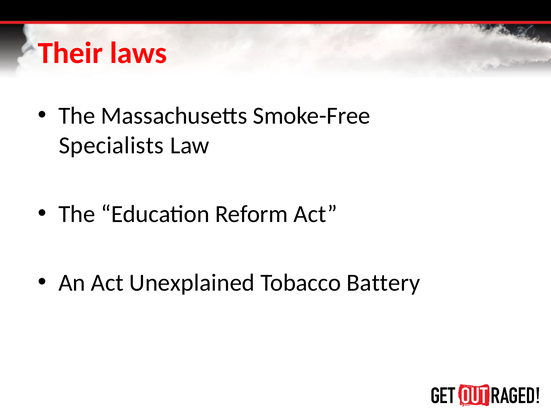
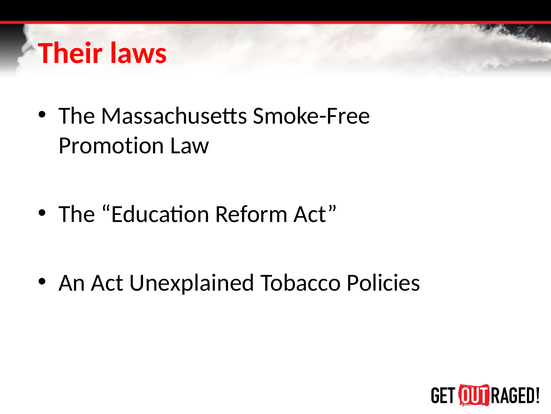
Specialists: Specialists -> Promotion
Battery: Battery -> Policies
